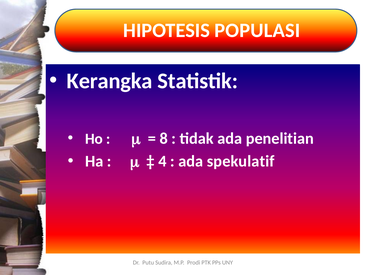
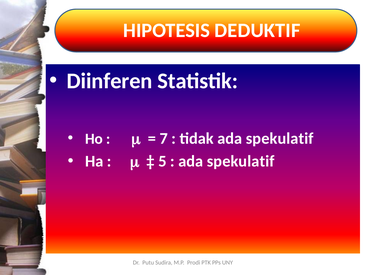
POPULASI: POPULASI -> DEDUKTIF
Kerangka: Kerangka -> Diinferen
8: 8 -> 7
tidak ada penelitian: penelitian -> spekulatif
4: 4 -> 5
